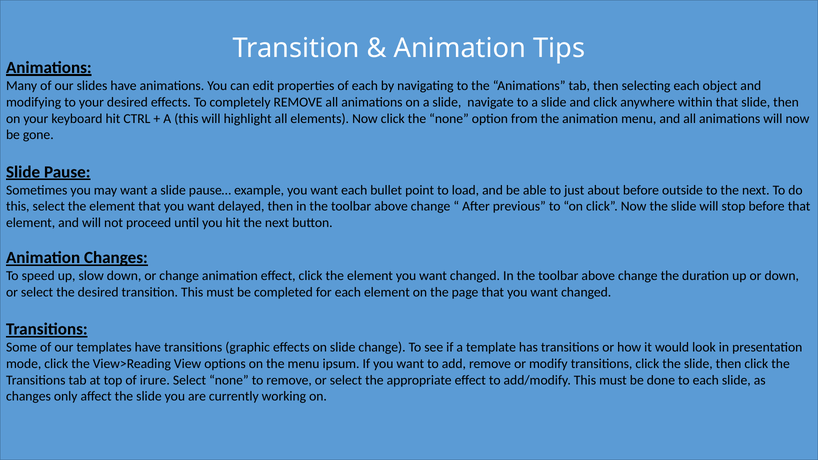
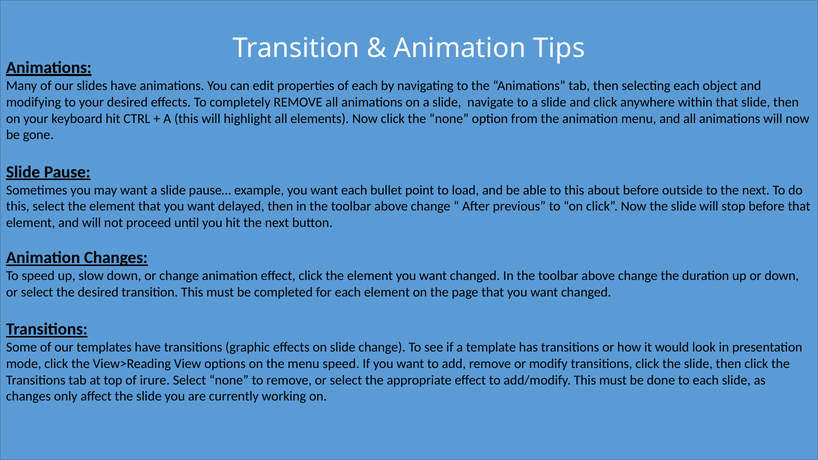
to just: just -> this
menu ipsum: ipsum -> speed
